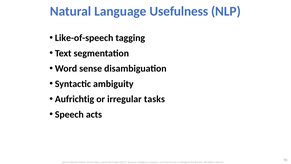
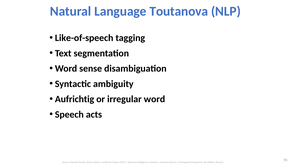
Usefulness: Usefulness -> Toutanova
irregular tasks: tasks -> word
